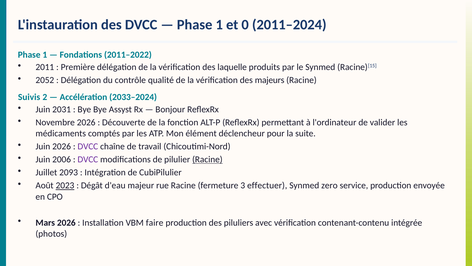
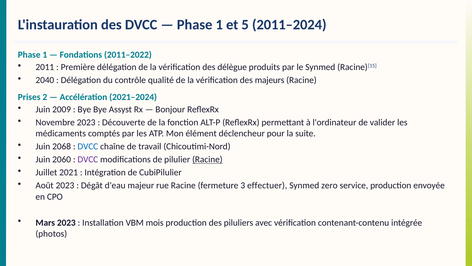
0: 0 -> 5
laquelle: laquelle -> délègue
2052: 2052 -> 2040
Suivis: Suivis -> Prises
2033–2024: 2033–2024 -> 2021–2024
2031: 2031 -> 2009
Novembre 2026: 2026 -> 2023
Juin 2026: 2026 -> 2068
DVCC at (88, 146) colour: purple -> blue
2006: 2006 -> 2060
2093: 2093 -> 2021
2023 at (65, 185) underline: present -> none
Mars 2026: 2026 -> 2023
faire: faire -> mois
